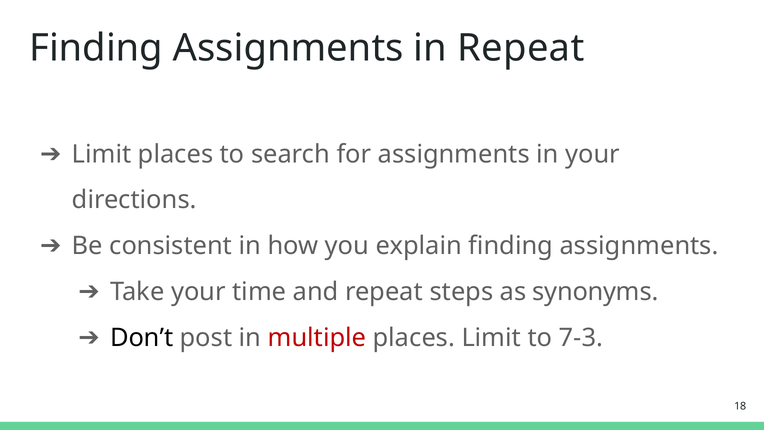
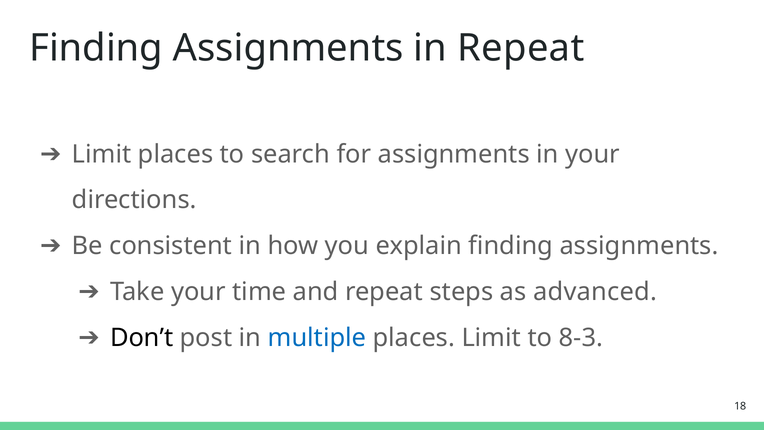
synonyms: synonyms -> advanced
multiple colour: red -> blue
7-3: 7-3 -> 8-3
